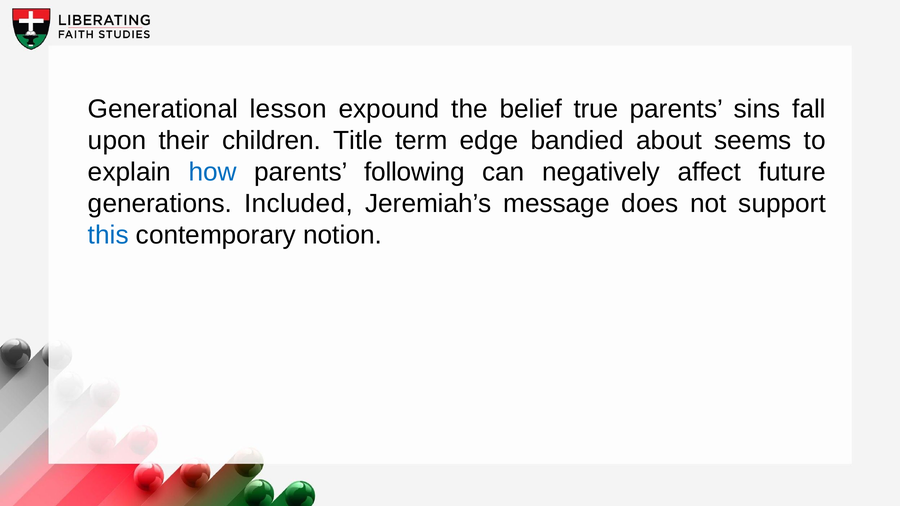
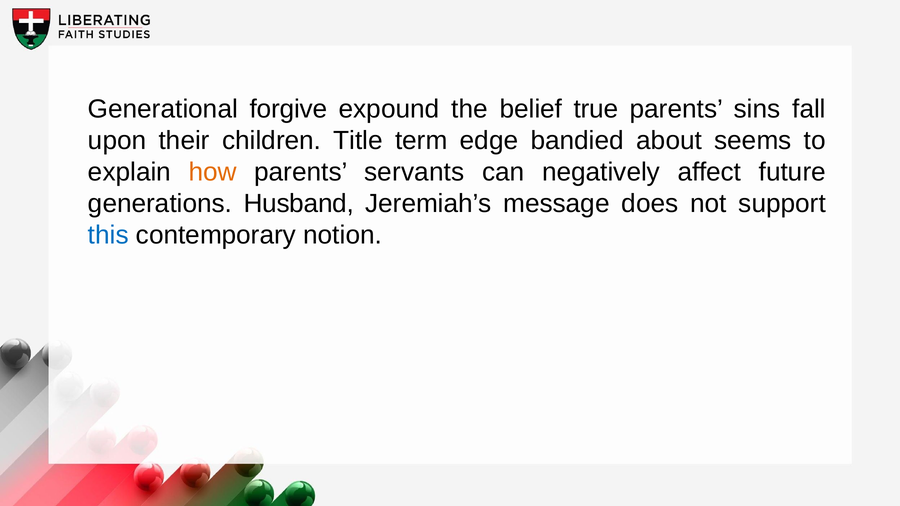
lesson: lesson -> forgive
how colour: blue -> orange
following: following -> servants
Included: Included -> Husband
